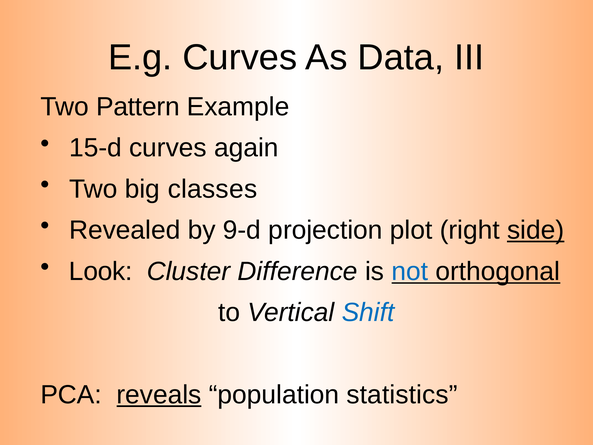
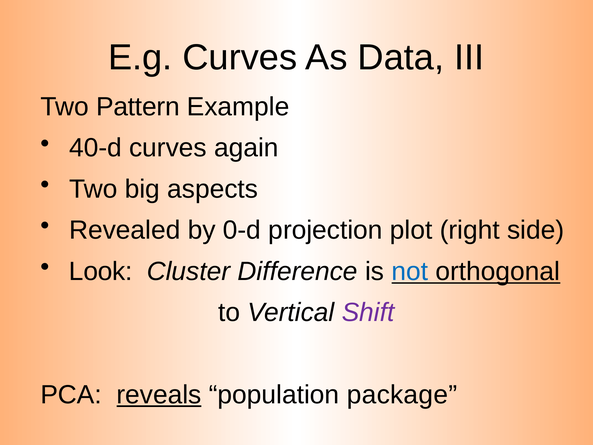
15-d: 15-d -> 40-d
classes: classes -> aspects
9-d: 9-d -> 0-d
side underline: present -> none
Shift colour: blue -> purple
statistics: statistics -> package
